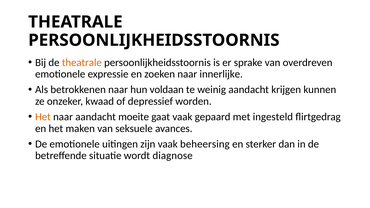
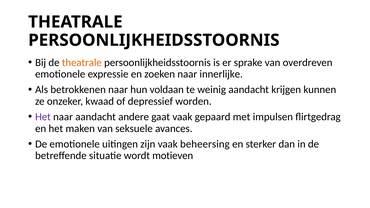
Het at (43, 117) colour: orange -> purple
moeite: moeite -> andere
ingesteld: ingesteld -> impulsen
diagnose: diagnose -> motieven
